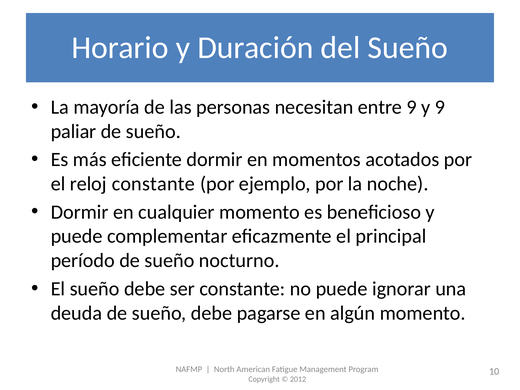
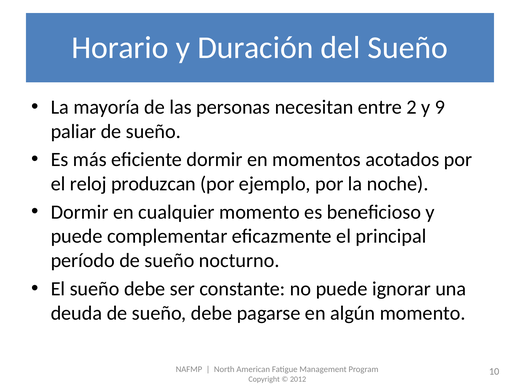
entre 9: 9 -> 2
reloj constante: constante -> produzcan
